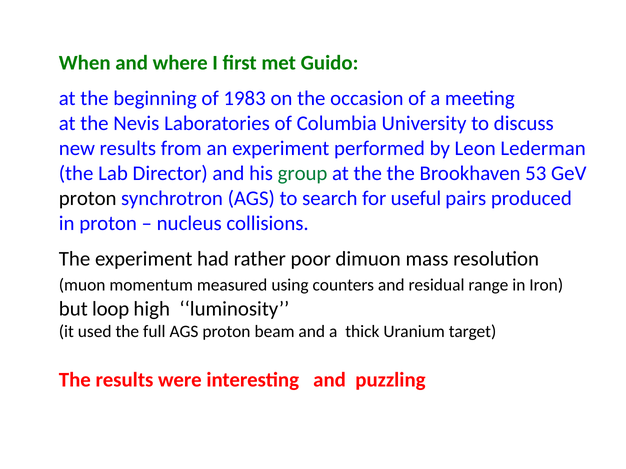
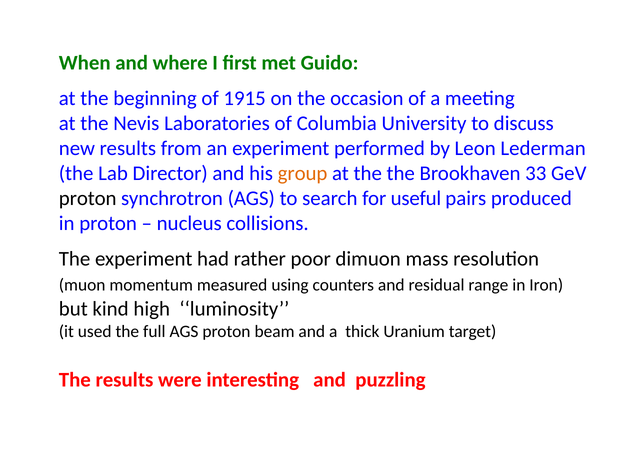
1983: 1983 -> 1915
group colour: green -> orange
53: 53 -> 33
loop: loop -> kind
